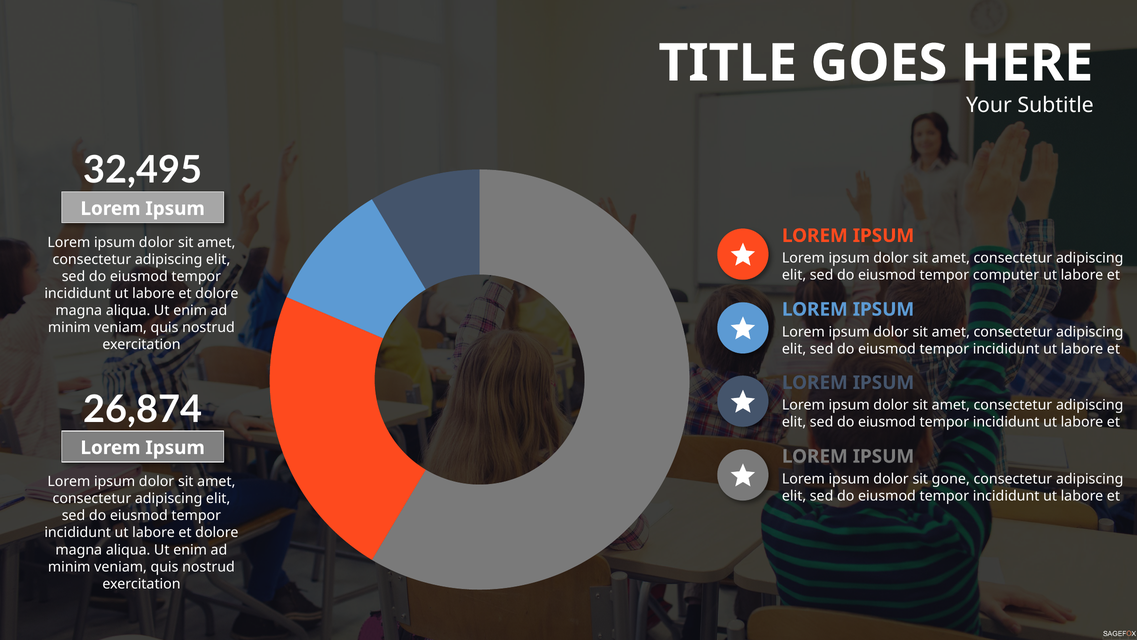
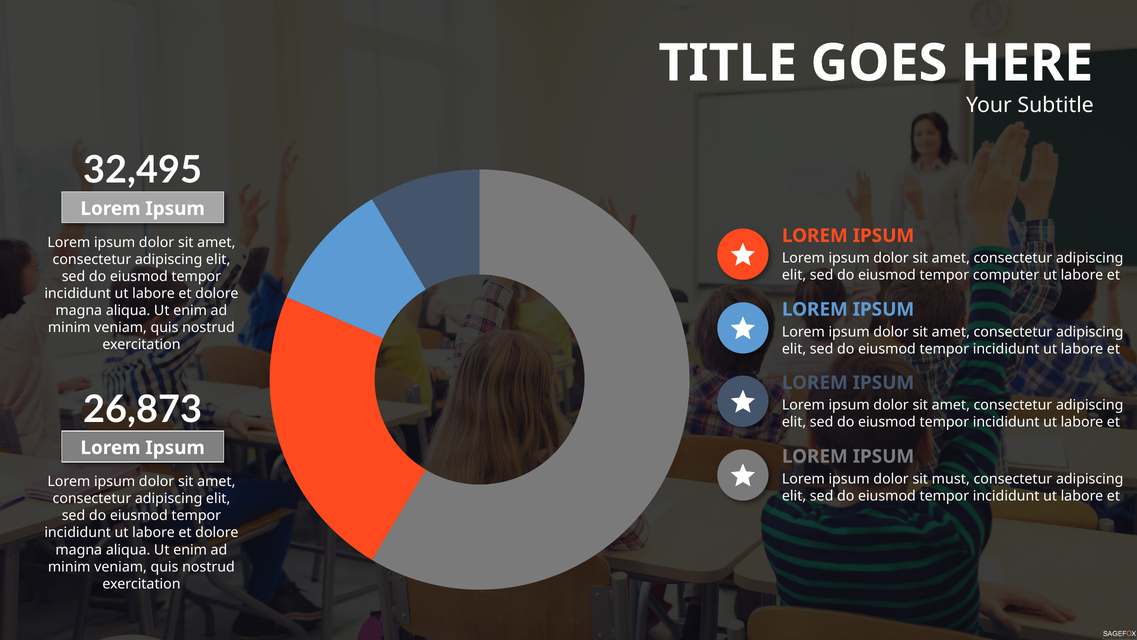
26,874: 26,874 -> 26,873
gone: gone -> must
